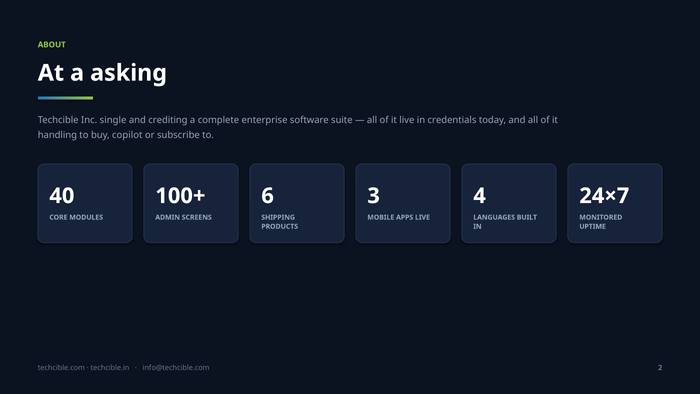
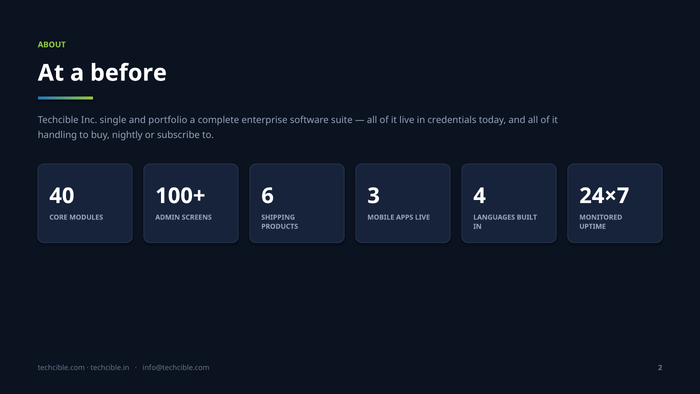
asking: asking -> before
crediting: crediting -> portfolio
copilot: copilot -> nightly
